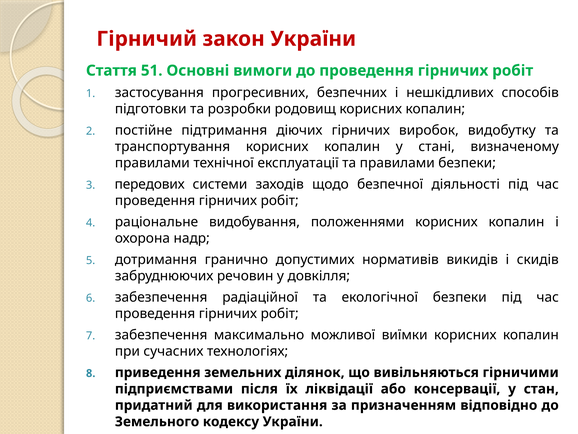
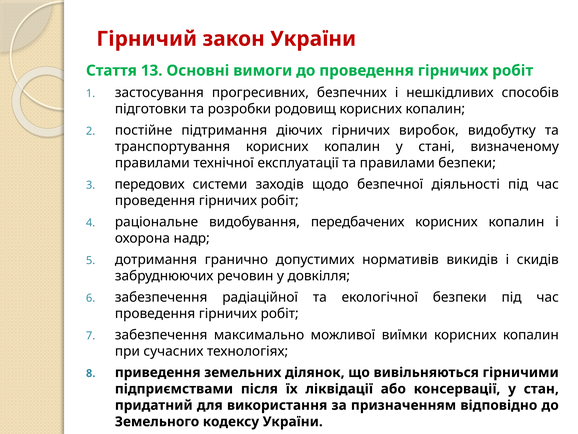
51: 51 -> 13
положеннями: положеннями -> передбачених
